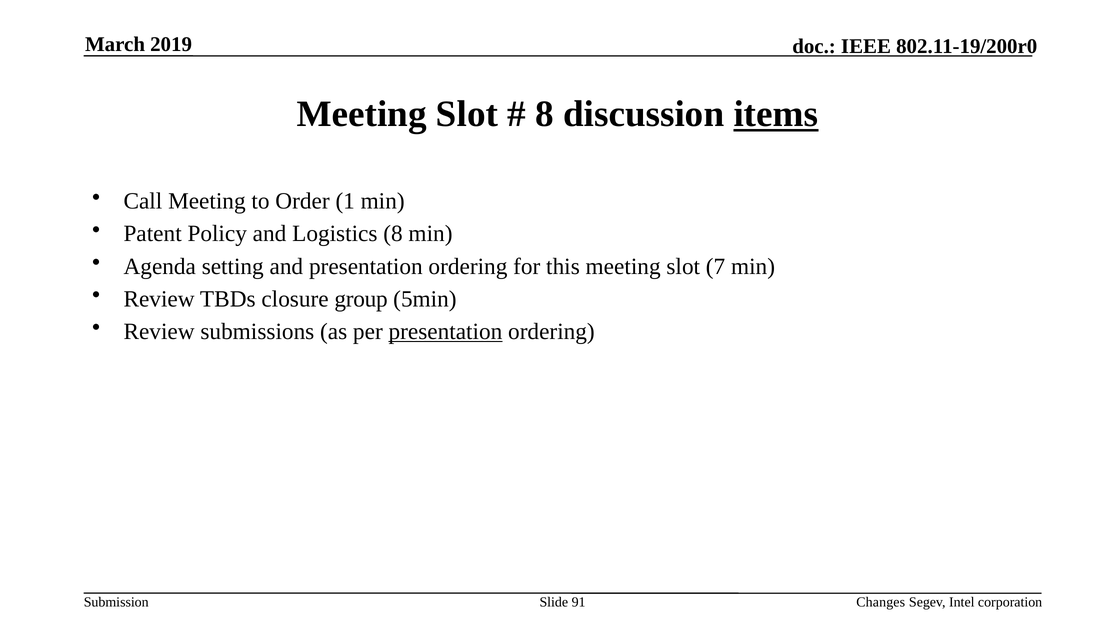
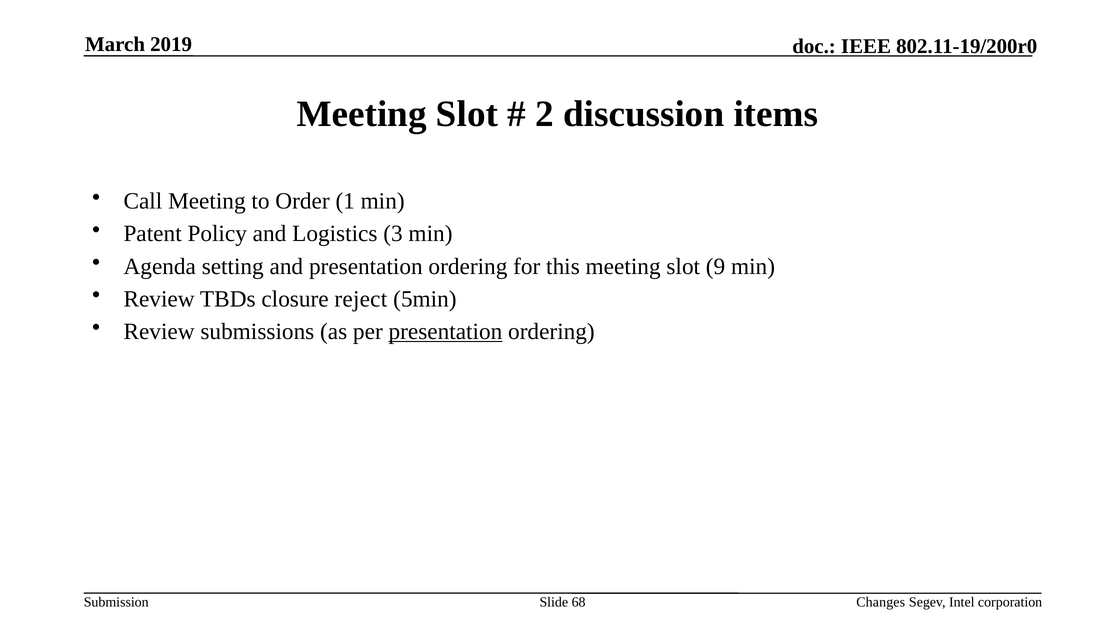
8 at (544, 114): 8 -> 2
items underline: present -> none
Logistics 8: 8 -> 3
7: 7 -> 9
group: group -> reject
91: 91 -> 68
